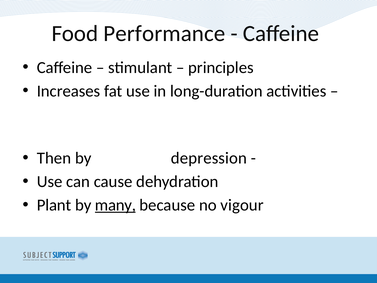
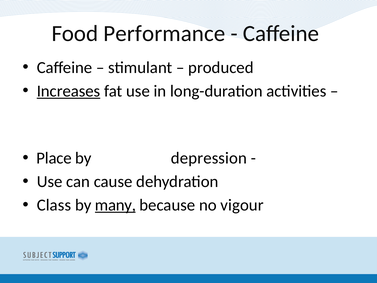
principles: principles -> produced
Increases underline: none -> present
Then: Then -> Place
Plant: Plant -> Class
